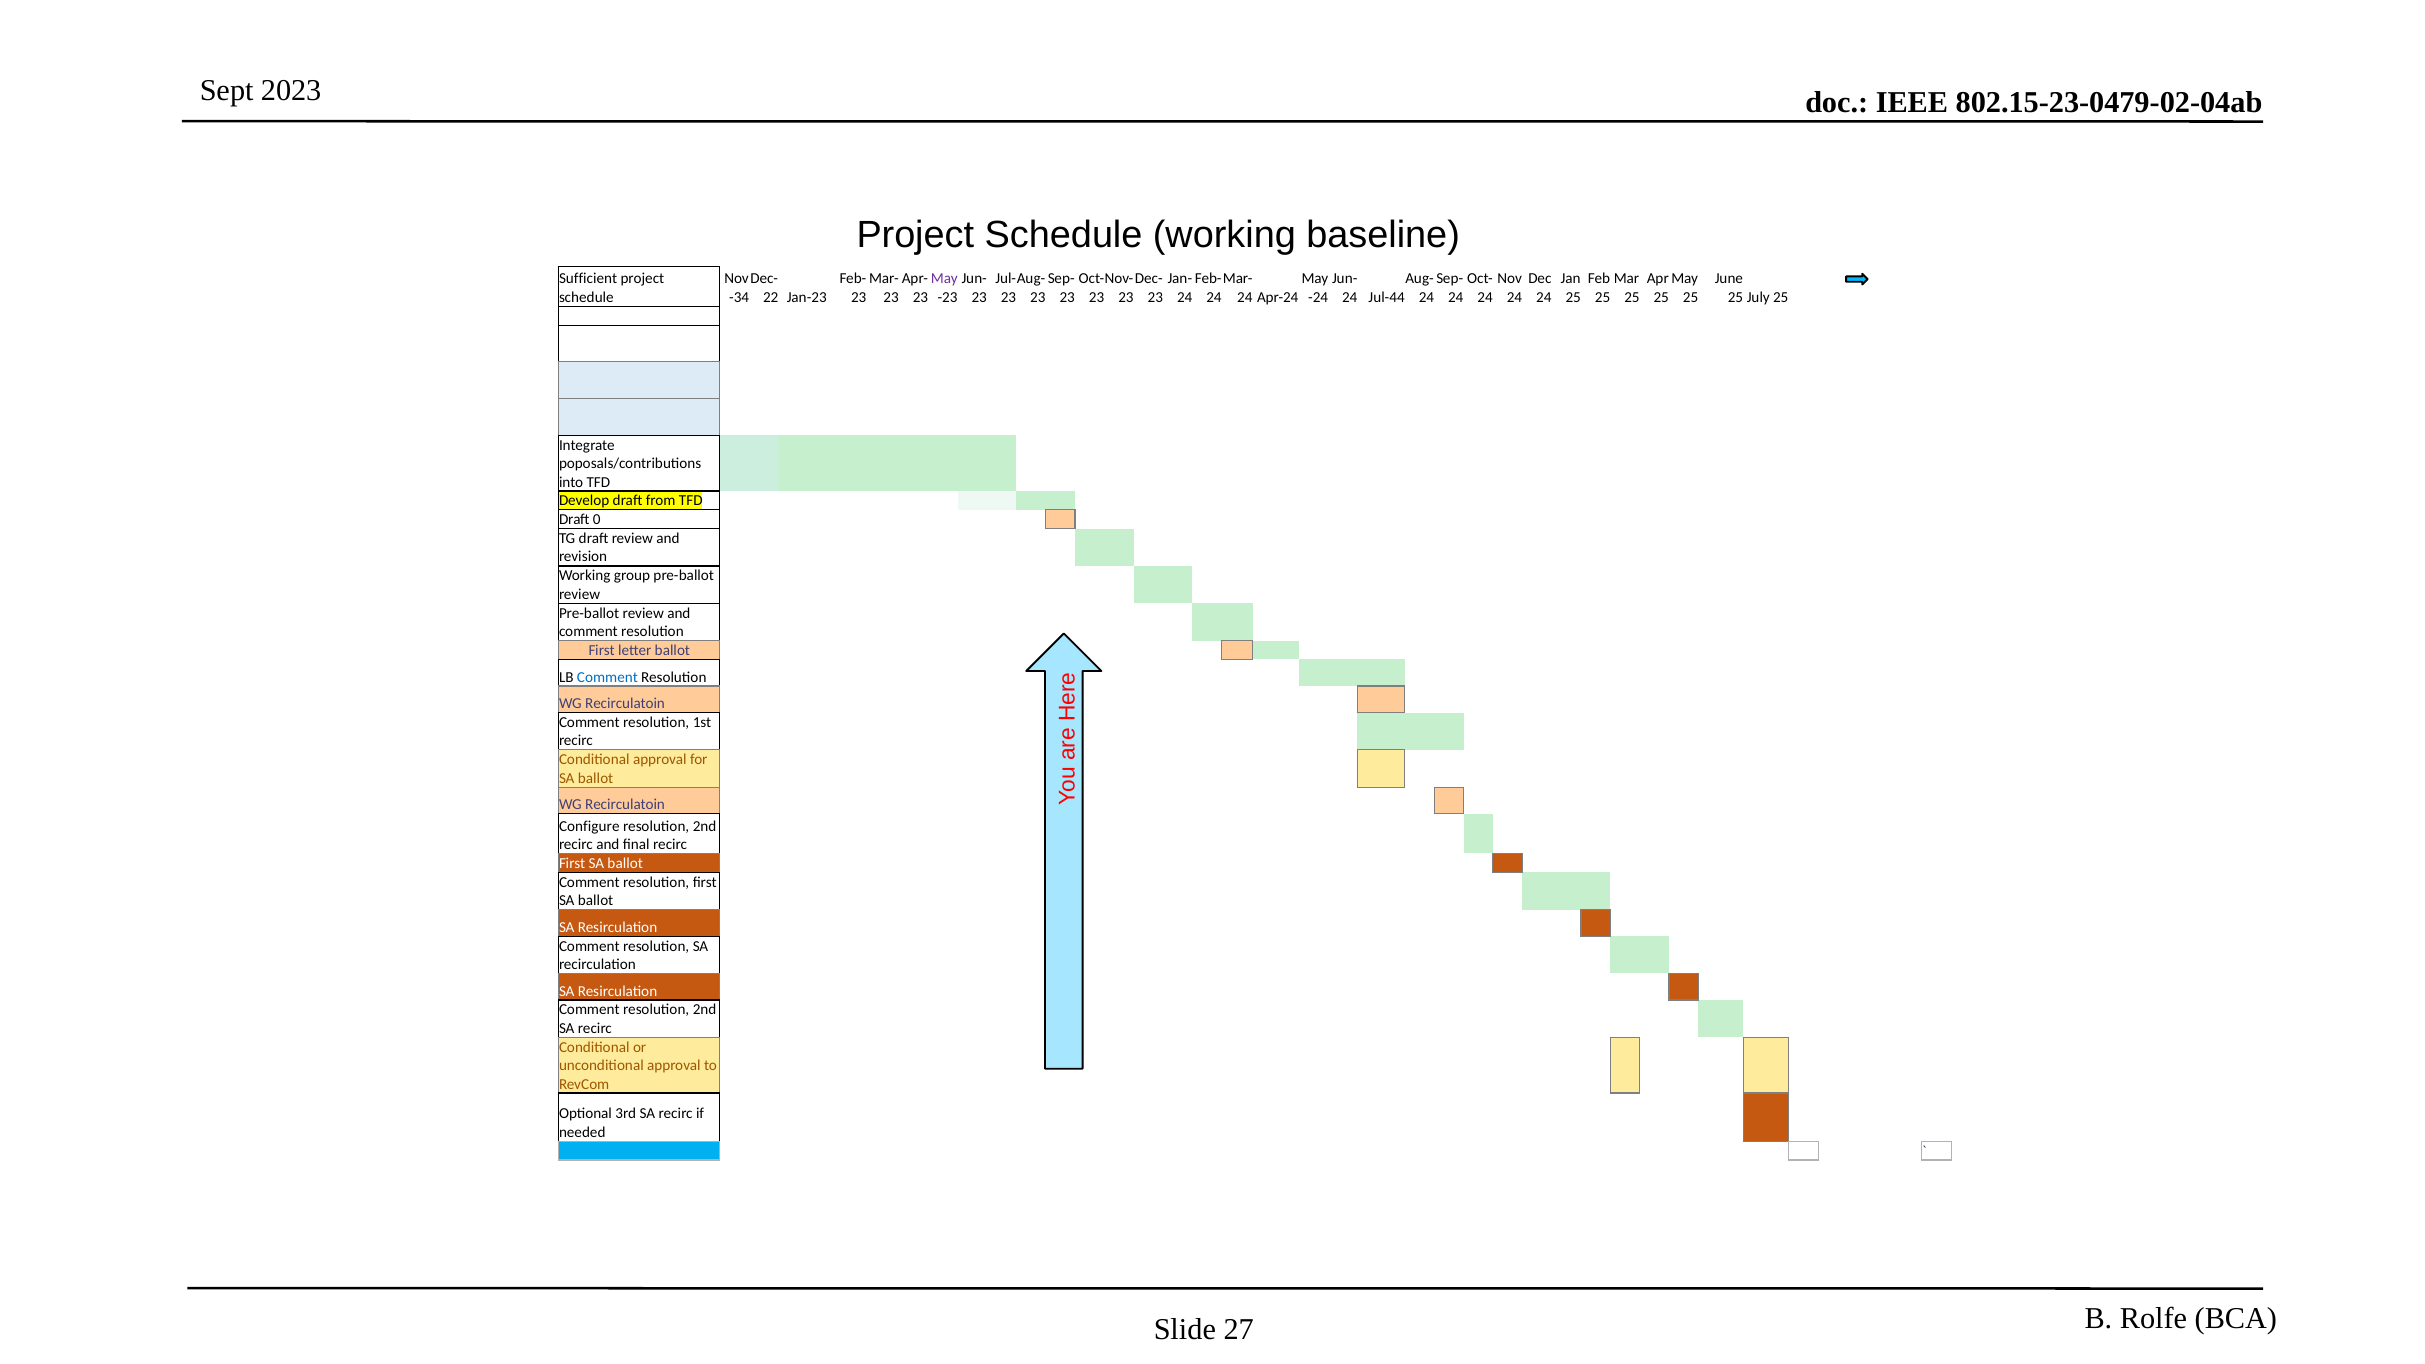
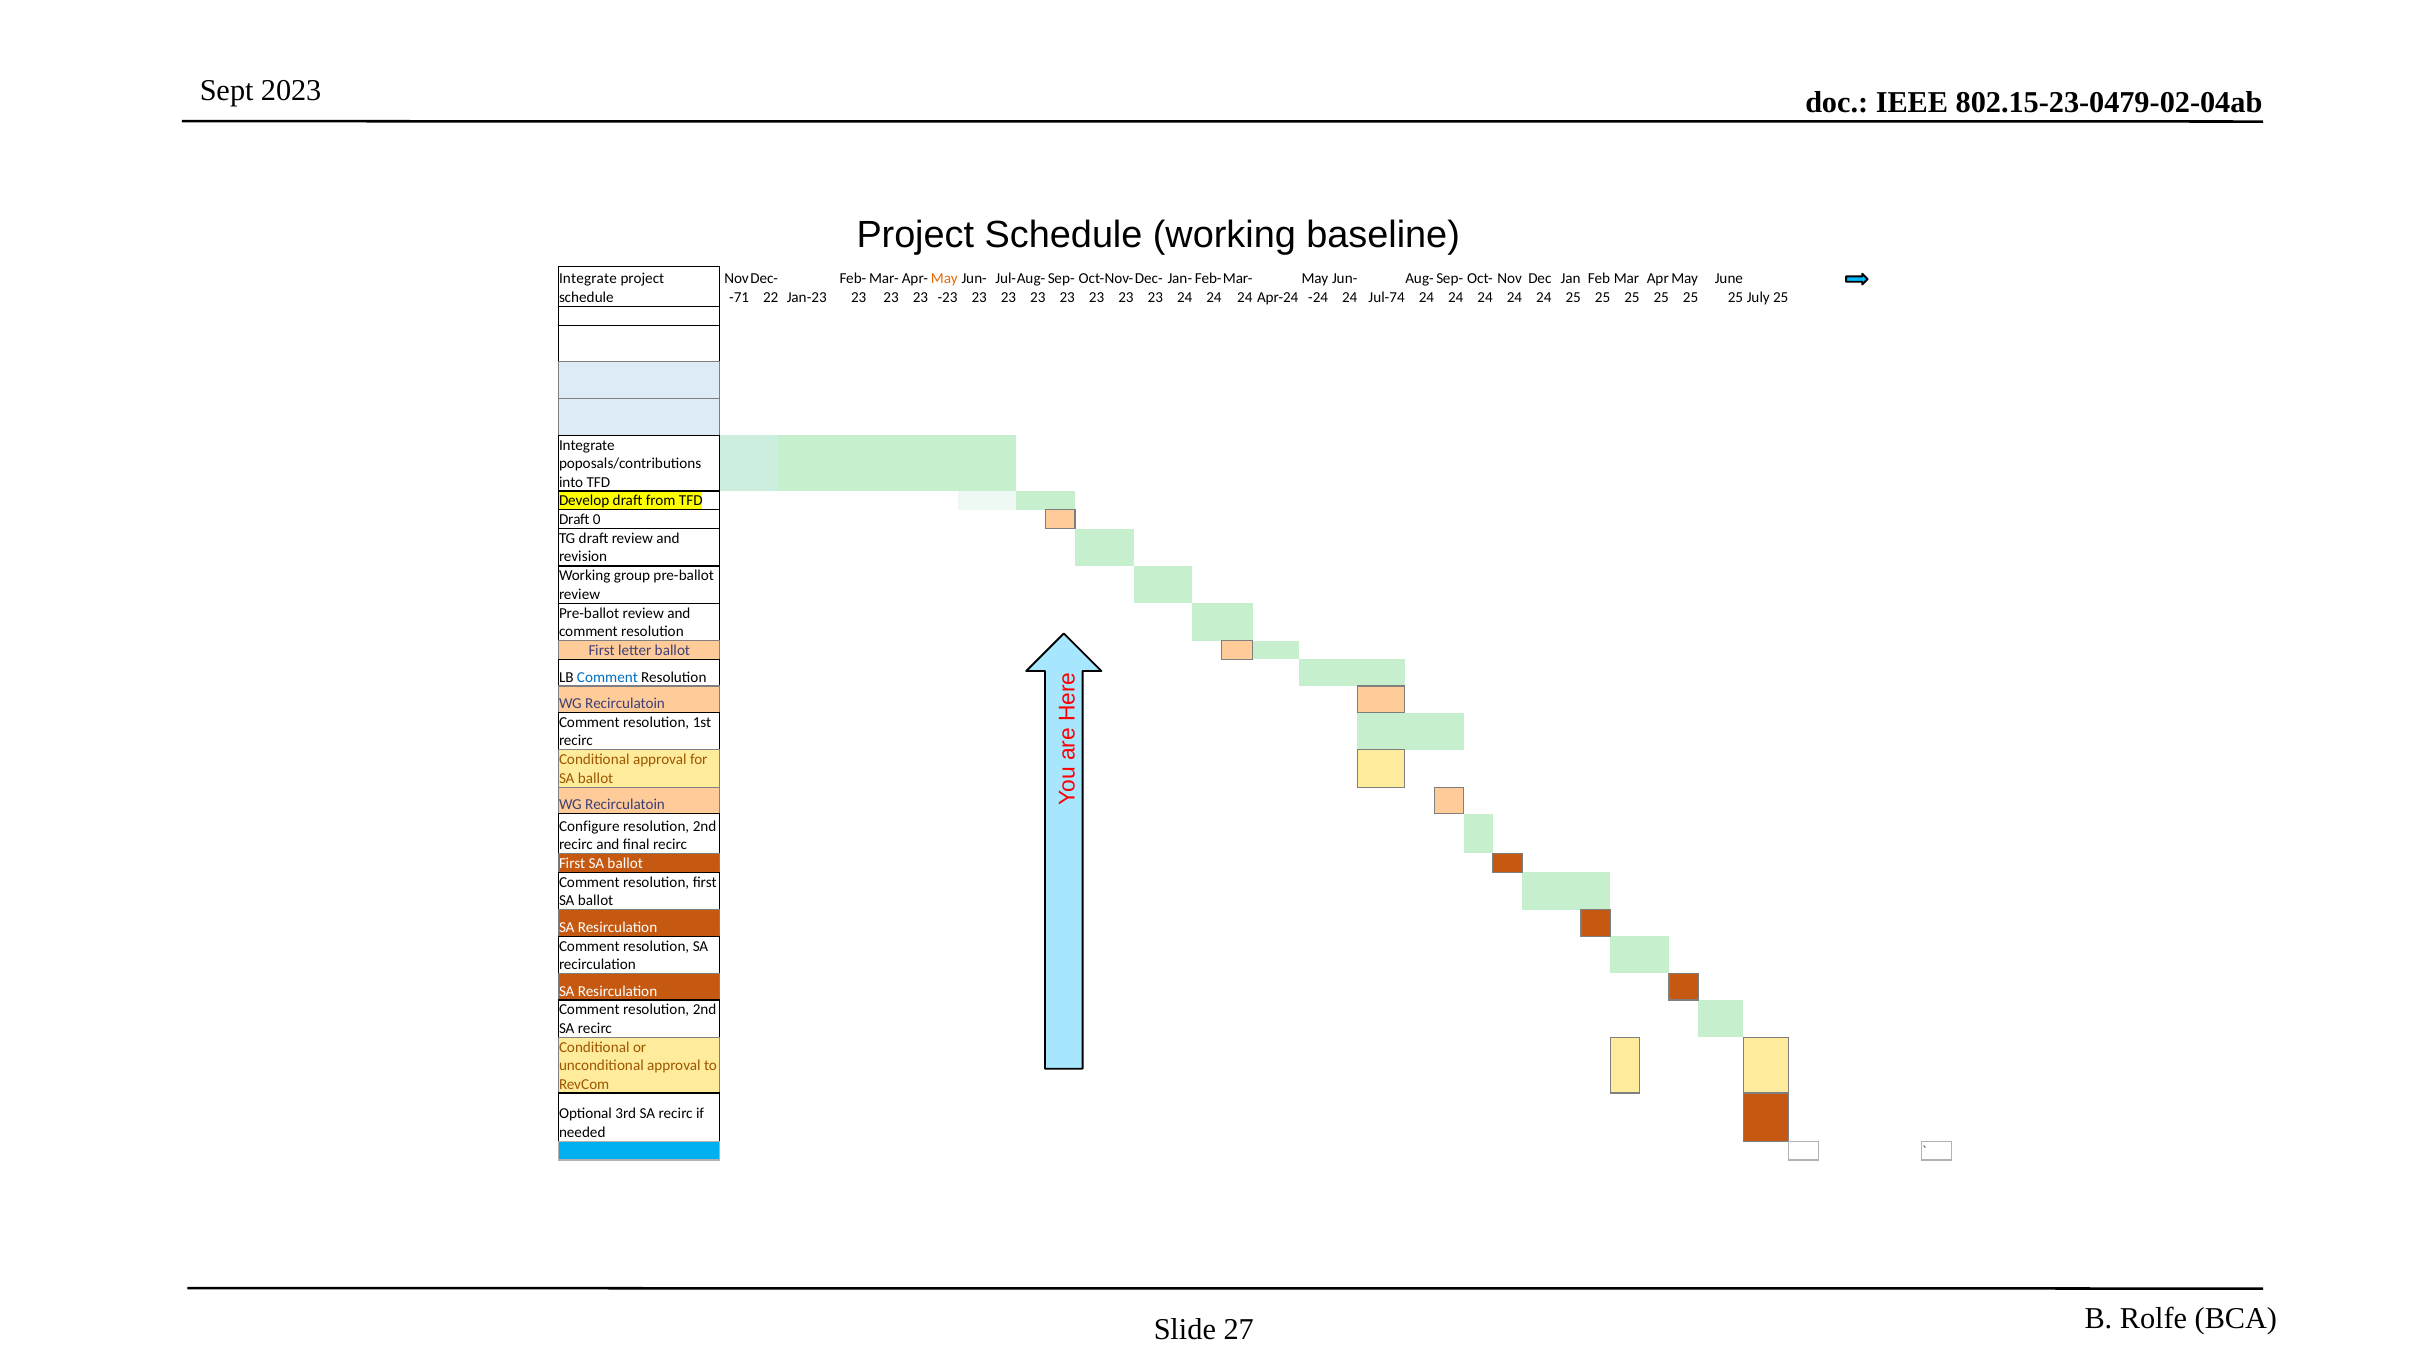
Sufficient at (588, 279): Sufficient -> Integrate
May at (944, 279) colour: purple -> orange
-34: -34 -> -71
Jul-44: Jul-44 -> Jul-74
